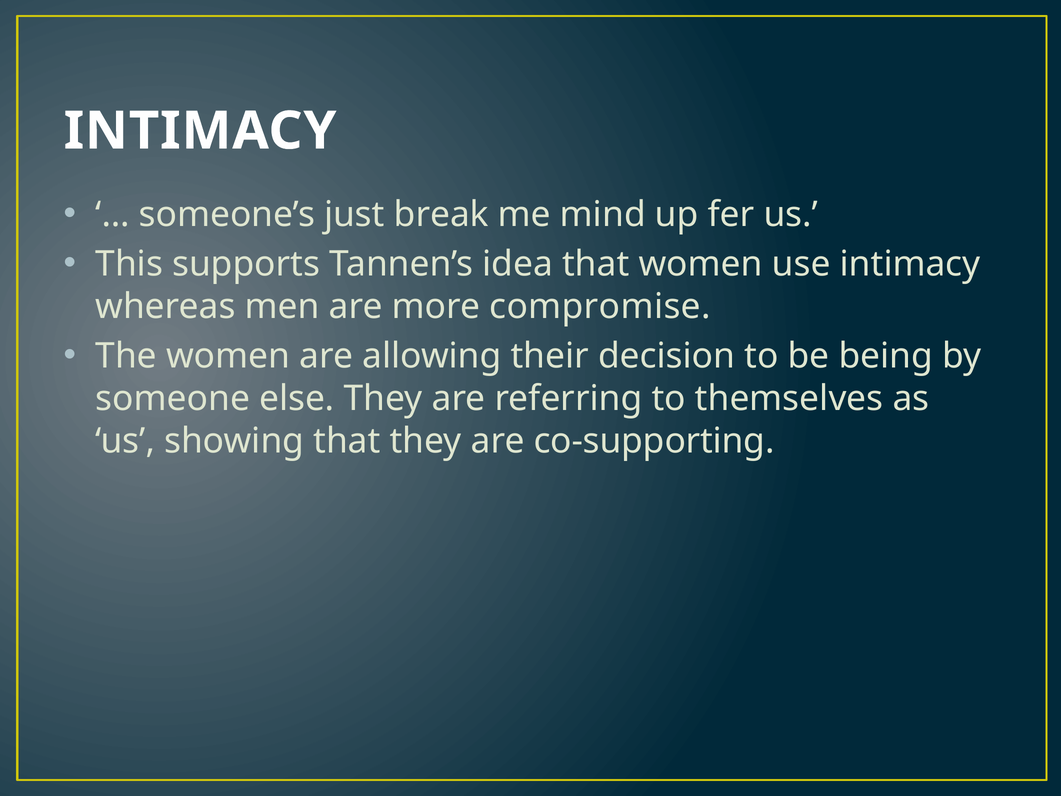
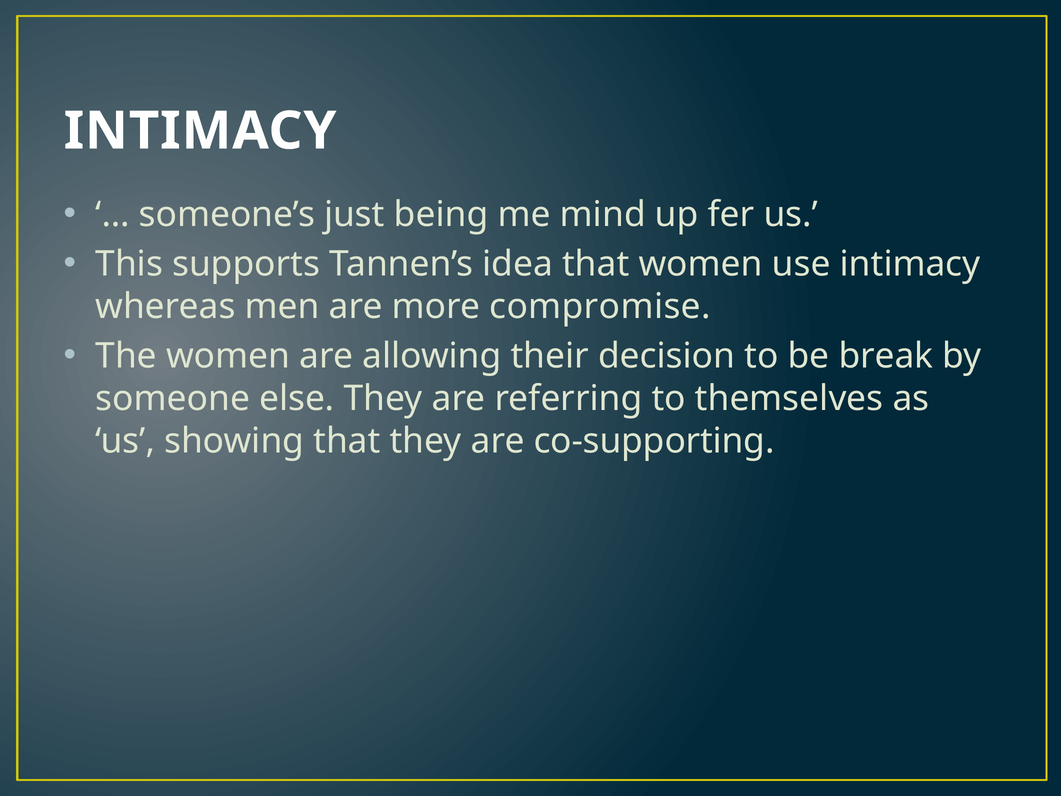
break: break -> being
being: being -> break
